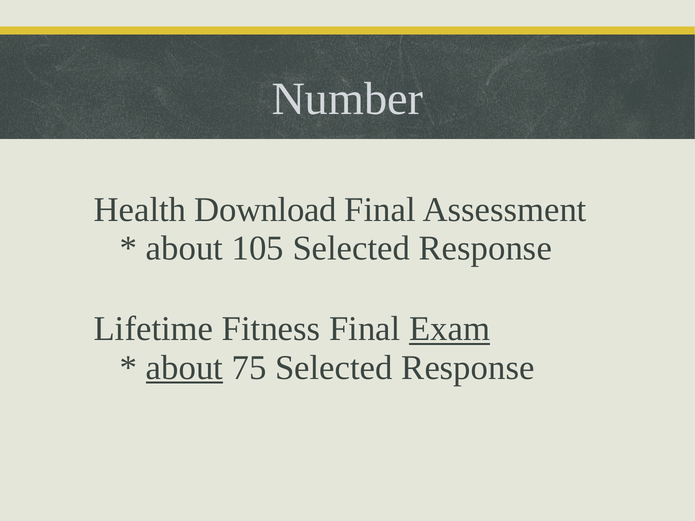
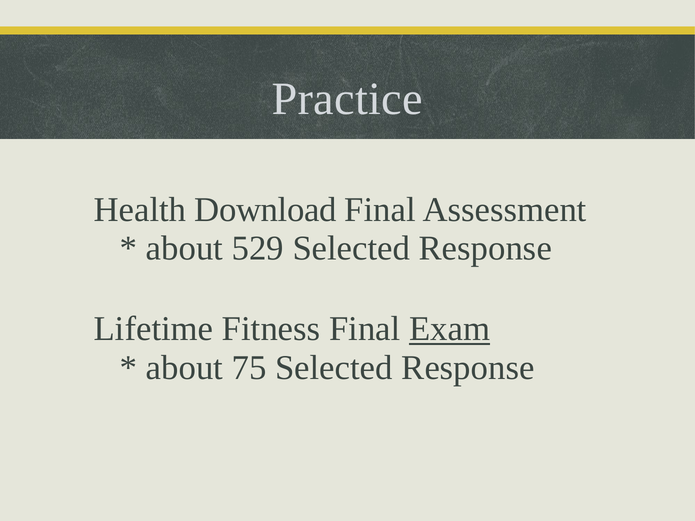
Number: Number -> Practice
105: 105 -> 529
about at (185, 368) underline: present -> none
